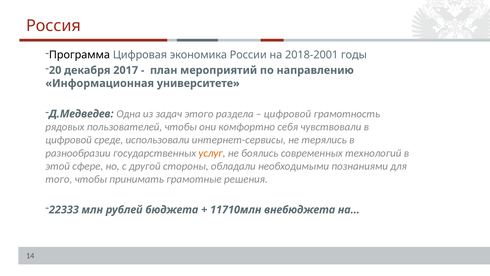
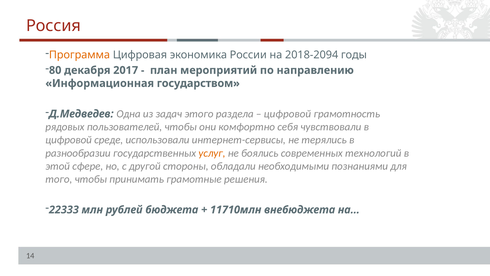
Программа colour: black -> orange
2018-2001: 2018-2001 -> 2018-2094
20: 20 -> 80
университете: университете -> государством
